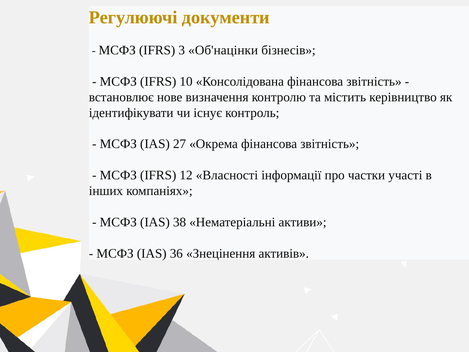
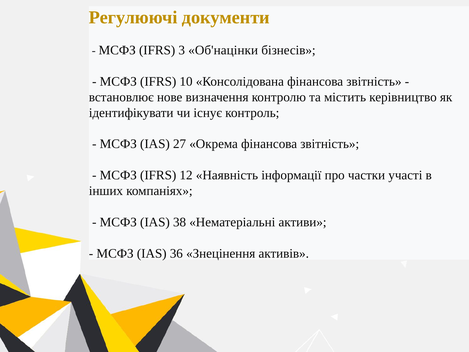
Власності: Власності -> Наявність
